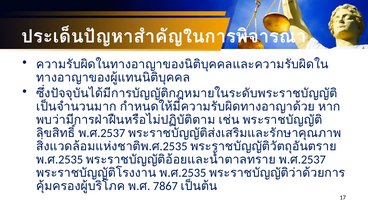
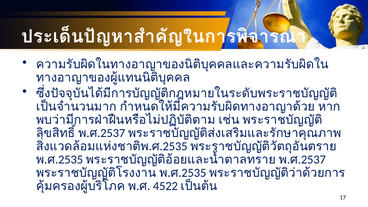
7867: 7867 -> 4522
